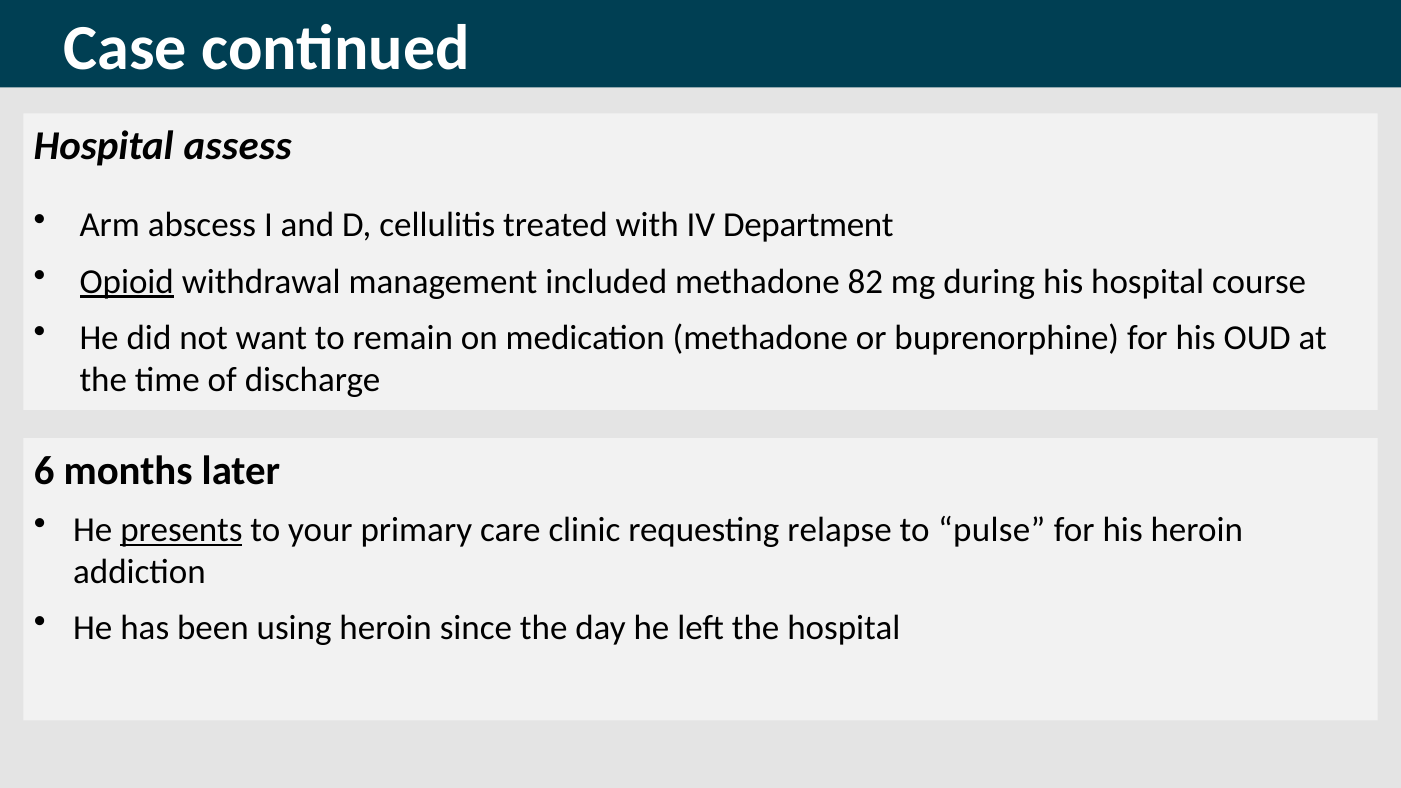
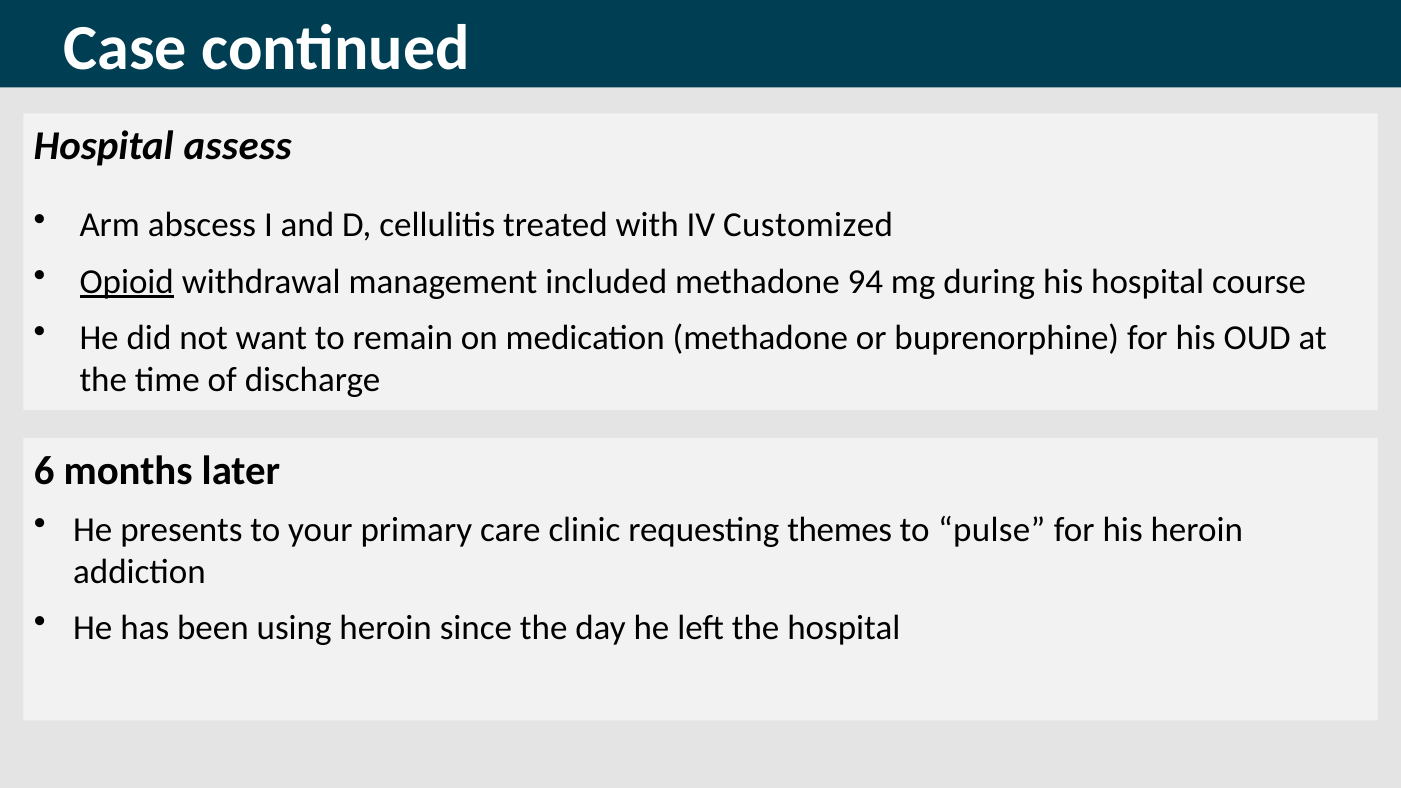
Department: Department -> Customized
82: 82 -> 94
presents underline: present -> none
relapse: relapse -> themes
